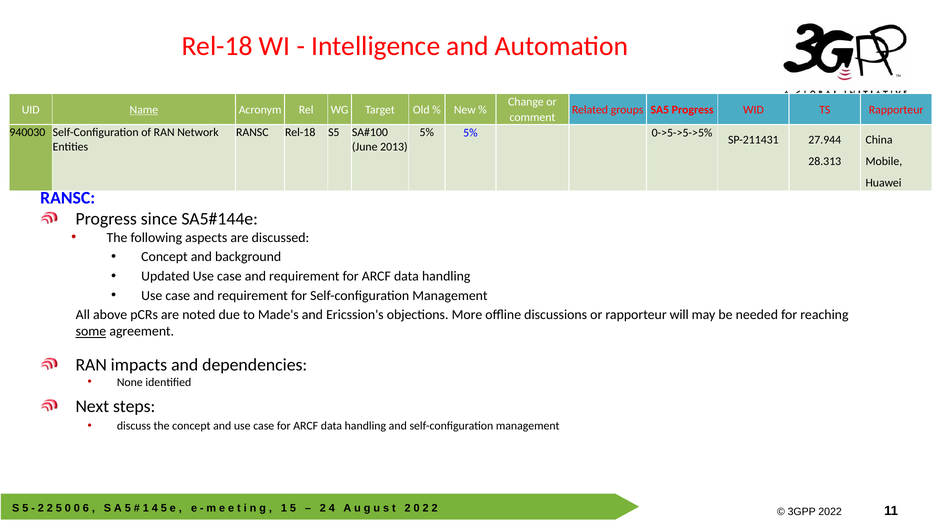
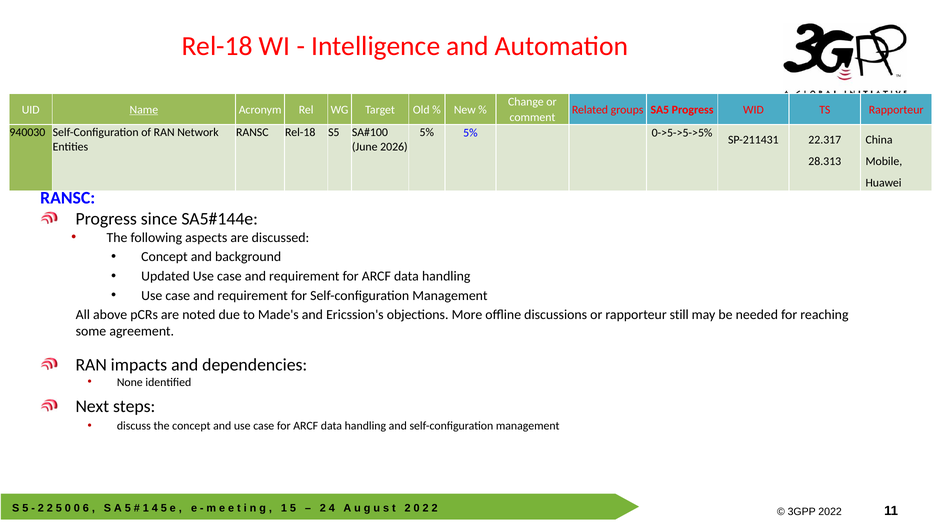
27.944: 27.944 -> 22.317
2013: 2013 -> 2026
will: will -> still
some underline: present -> none
